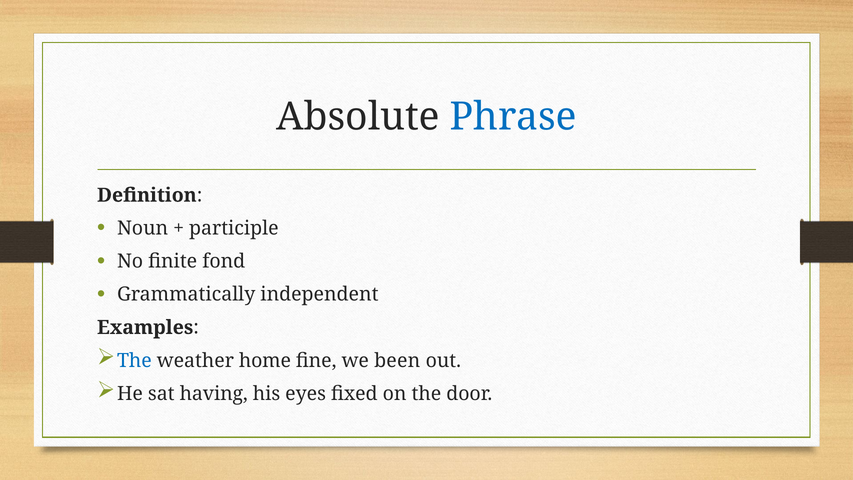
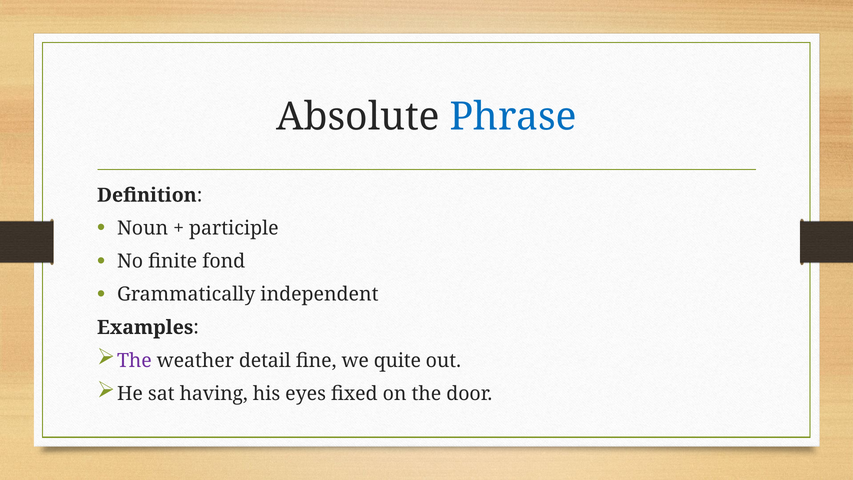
The at (134, 360) colour: blue -> purple
home: home -> detail
been: been -> quite
